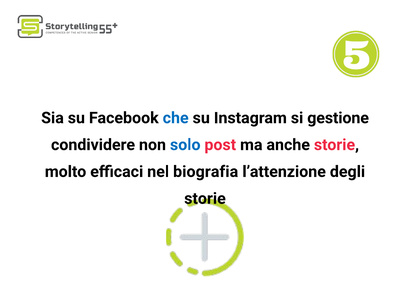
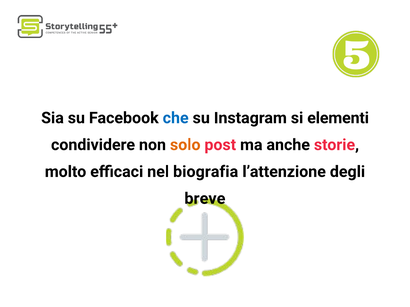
gestione: gestione -> elementi
solo colour: blue -> orange
storie at (205, 199): storie -> breve
